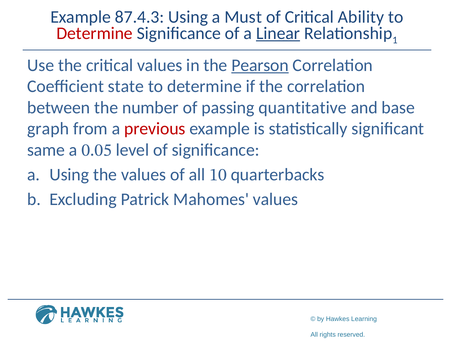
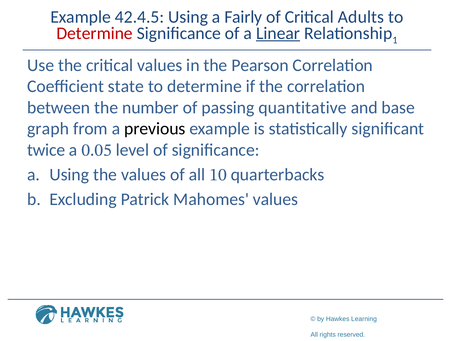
87.4.3: 87.4.3 -> 42.4.5
Must: Must -> Fairly
Ability: Ability -> Adults
Pearson underline: present -> none
previous colour: red -> black
same: same -> twice
